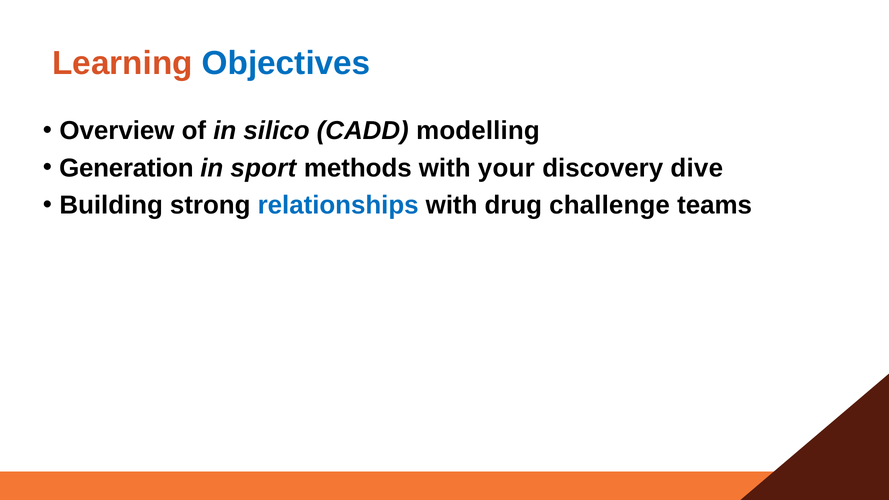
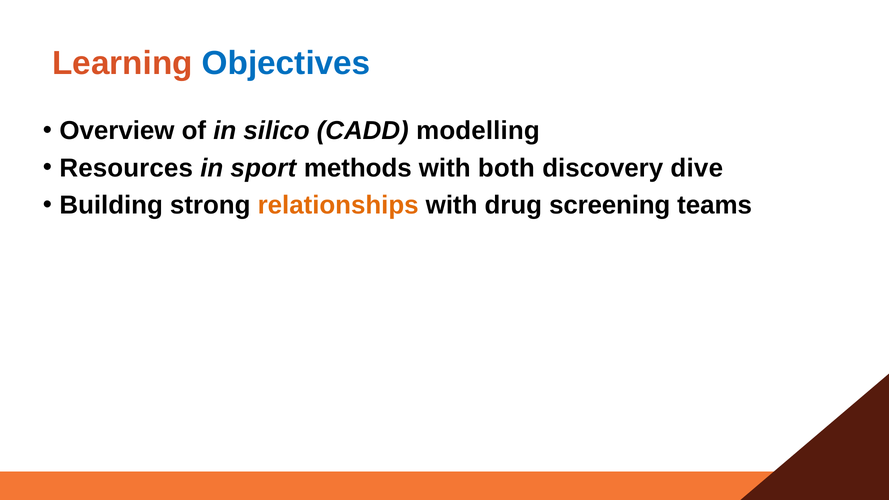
Generation: Generation -> Resources
your: your -> both
relationships colour: blue -> orange
challenge: challenge -> screening
